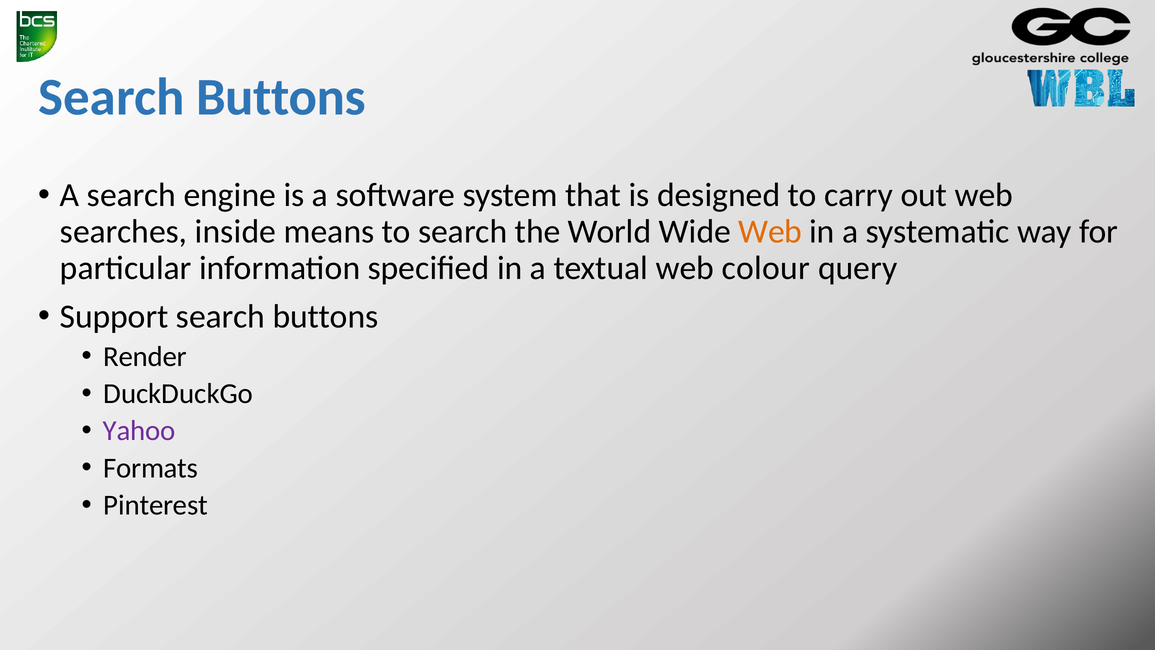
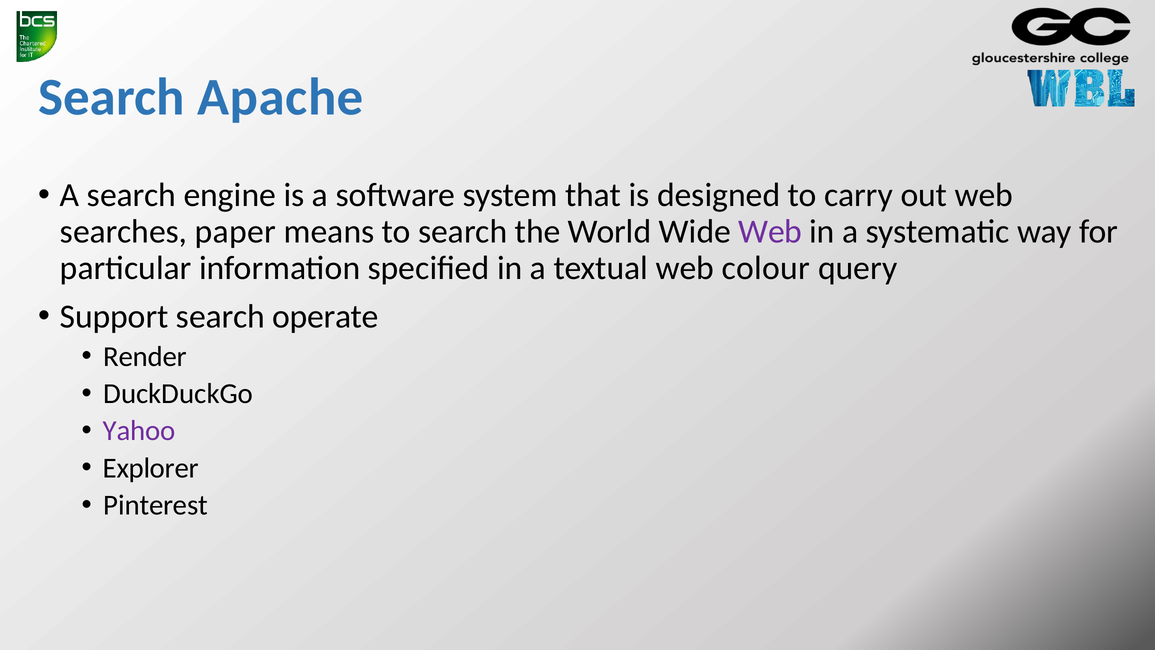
Buttons at (281, 97): Buttons -> Apache
inside: inside -> paper
Web at (770, 232) colour: orange -> purple
buttons at (325, 316): buttons -> operate
Formats: Formats -> Explorer
